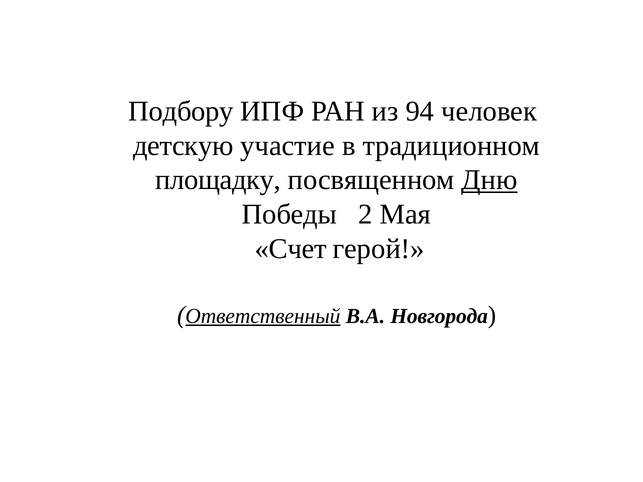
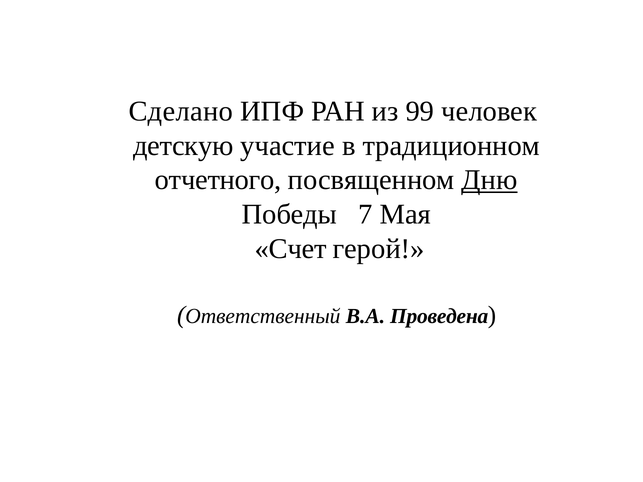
Подбору: Подбору -> Сделано
94: 94 -> 99
площадку: площадку -> отчетного
2: 2 -> 7
Ответственный underline: present -> none
Новгорода: Новгорода -> Проведена
